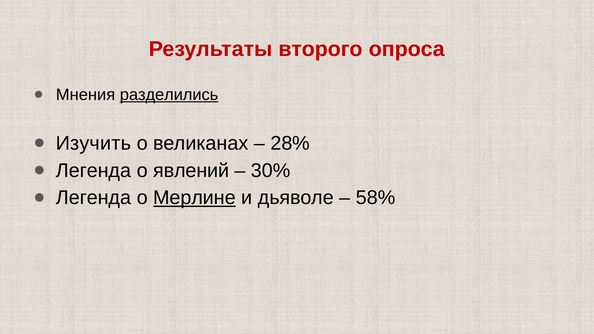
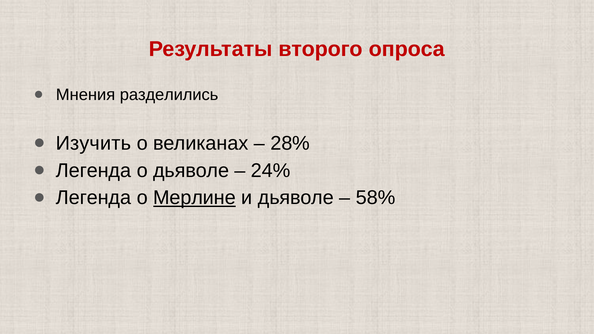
разделились underline: present -> none
о явлений: явлений -> дьяволе
30%: 30% -> 24%
